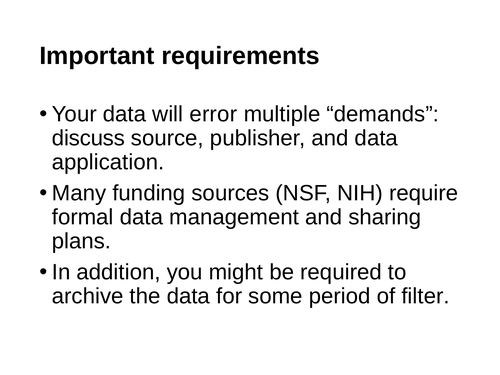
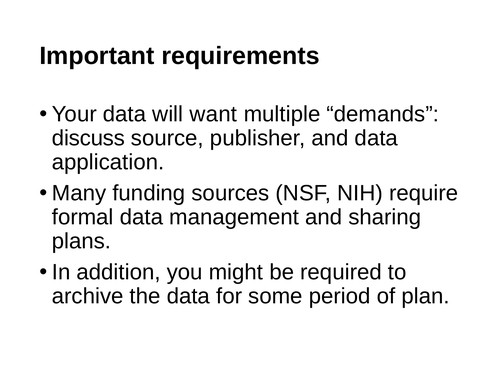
error: error -> want
filter: filter -> plan
